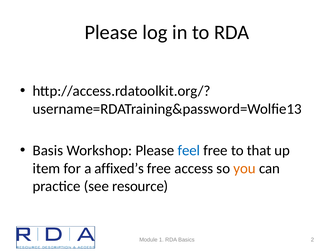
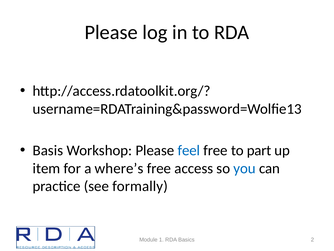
that: that -> part
affixed’s: affixed’s -> where’s
you colour: orange -> blue
resource: resource -> formally
